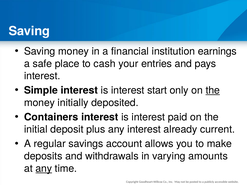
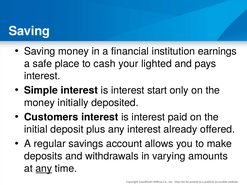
entries: entries -> lighted
the at (213, 90) underline: present -> none
Containers: Containers -> Customers
current: current -> offered
